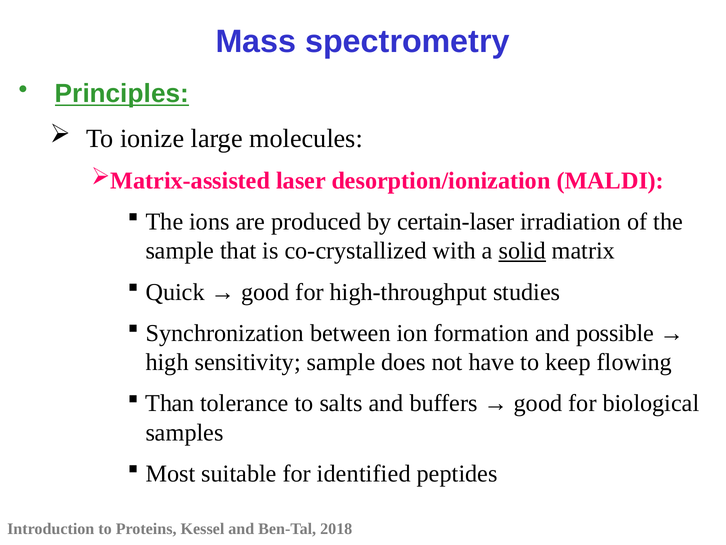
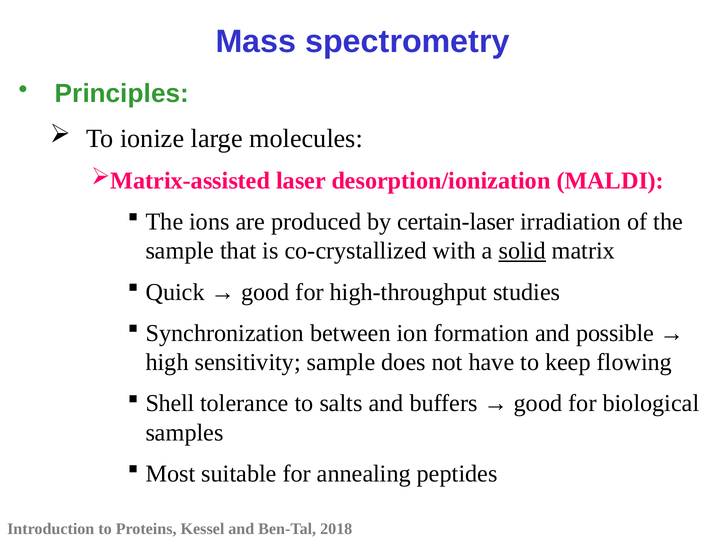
Principles underline: present -> none
Than: Than -> Shell
identified: identified -> annealing
